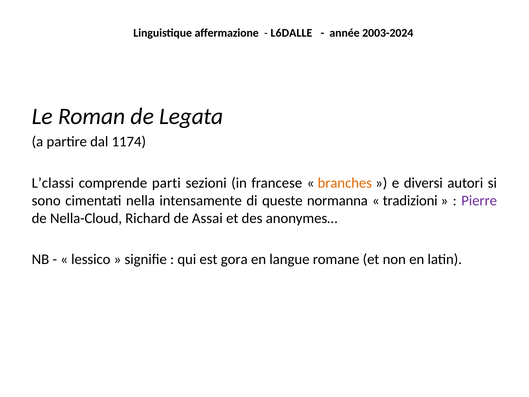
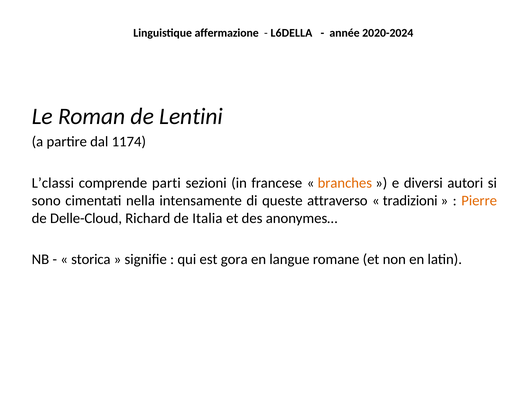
L6DALLE: L6DALLE -> L6DELLA
2003-2024: 2003-2024 -> 2020-2024
Legata: Legata -> Lentini
normanna: normanna -> attraverso
Pierre colour: purple -> orange
Nella-Cloud: Nella-Cloud -> Delle-Cloud
Assai: Assai -> Italia
lessico: lessico -> storica
